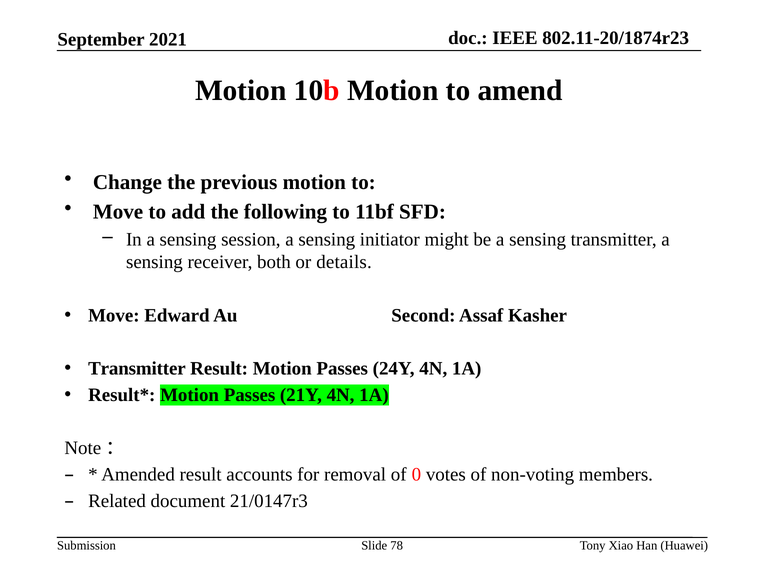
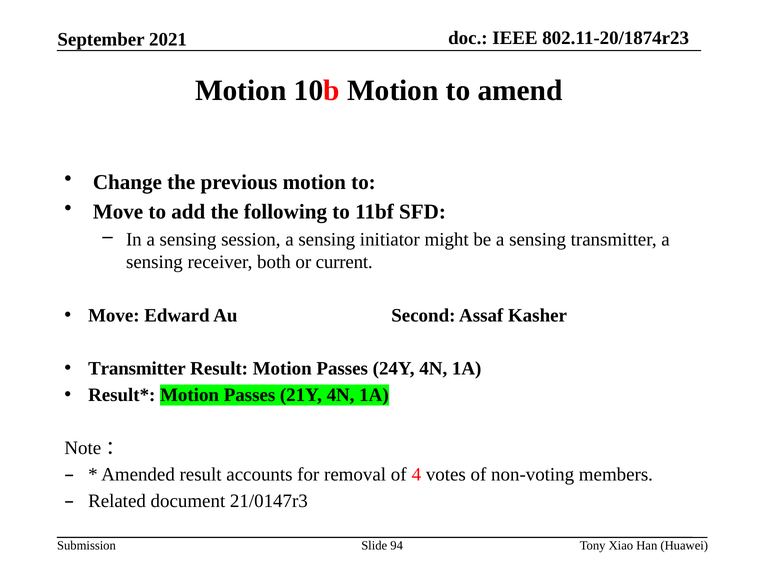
details: details -> current
0: 0 -> 4
78: 78 -> 94
